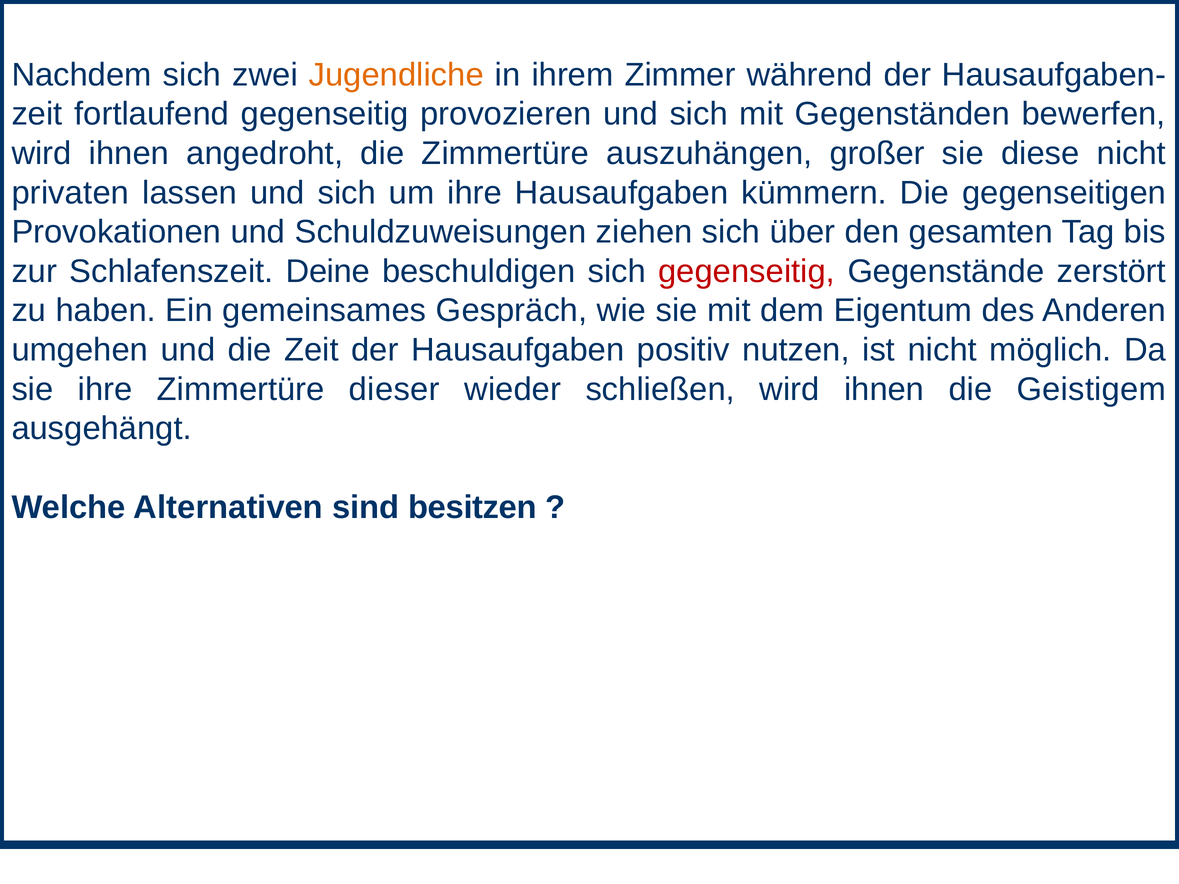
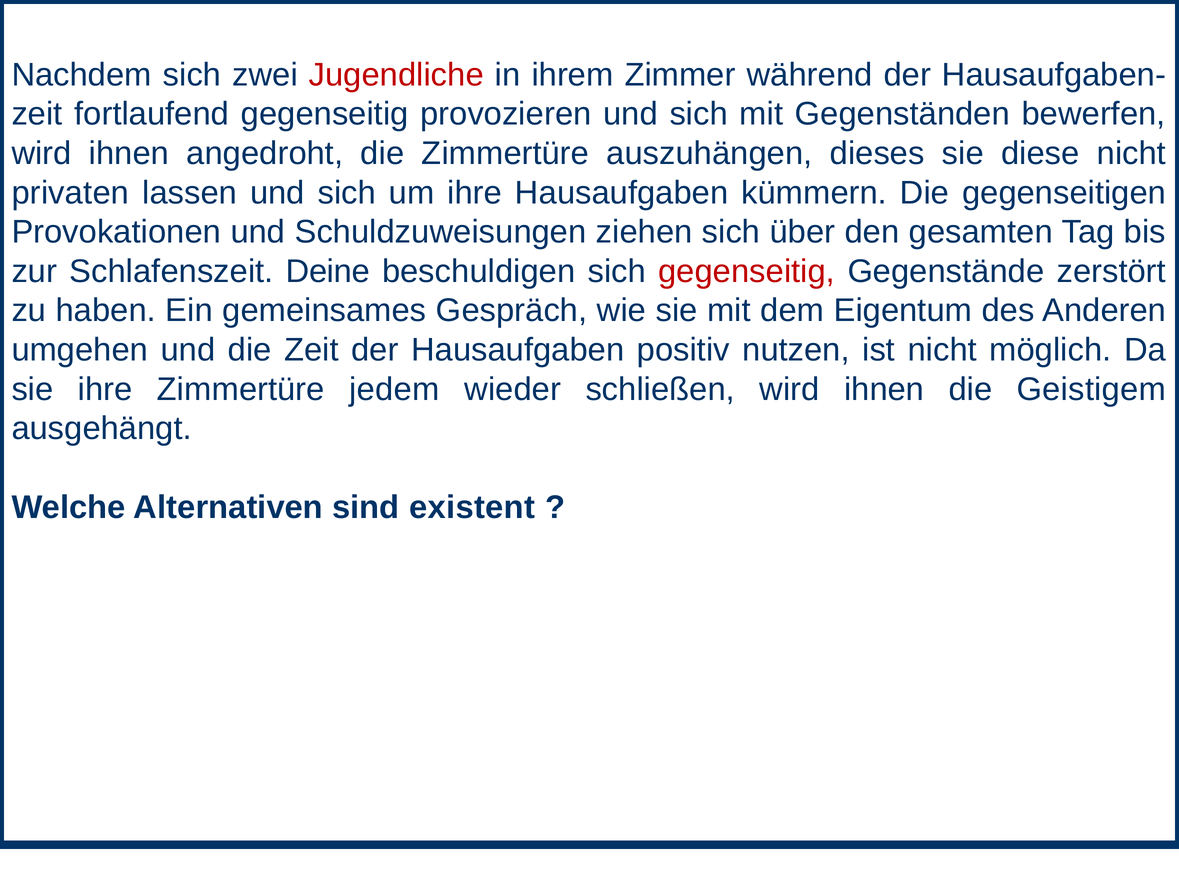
Jugendliche colour: orange -> red
großer: großer -> dieses
dieser: dieser -> jedem
besitzen: besitzen -> existent
